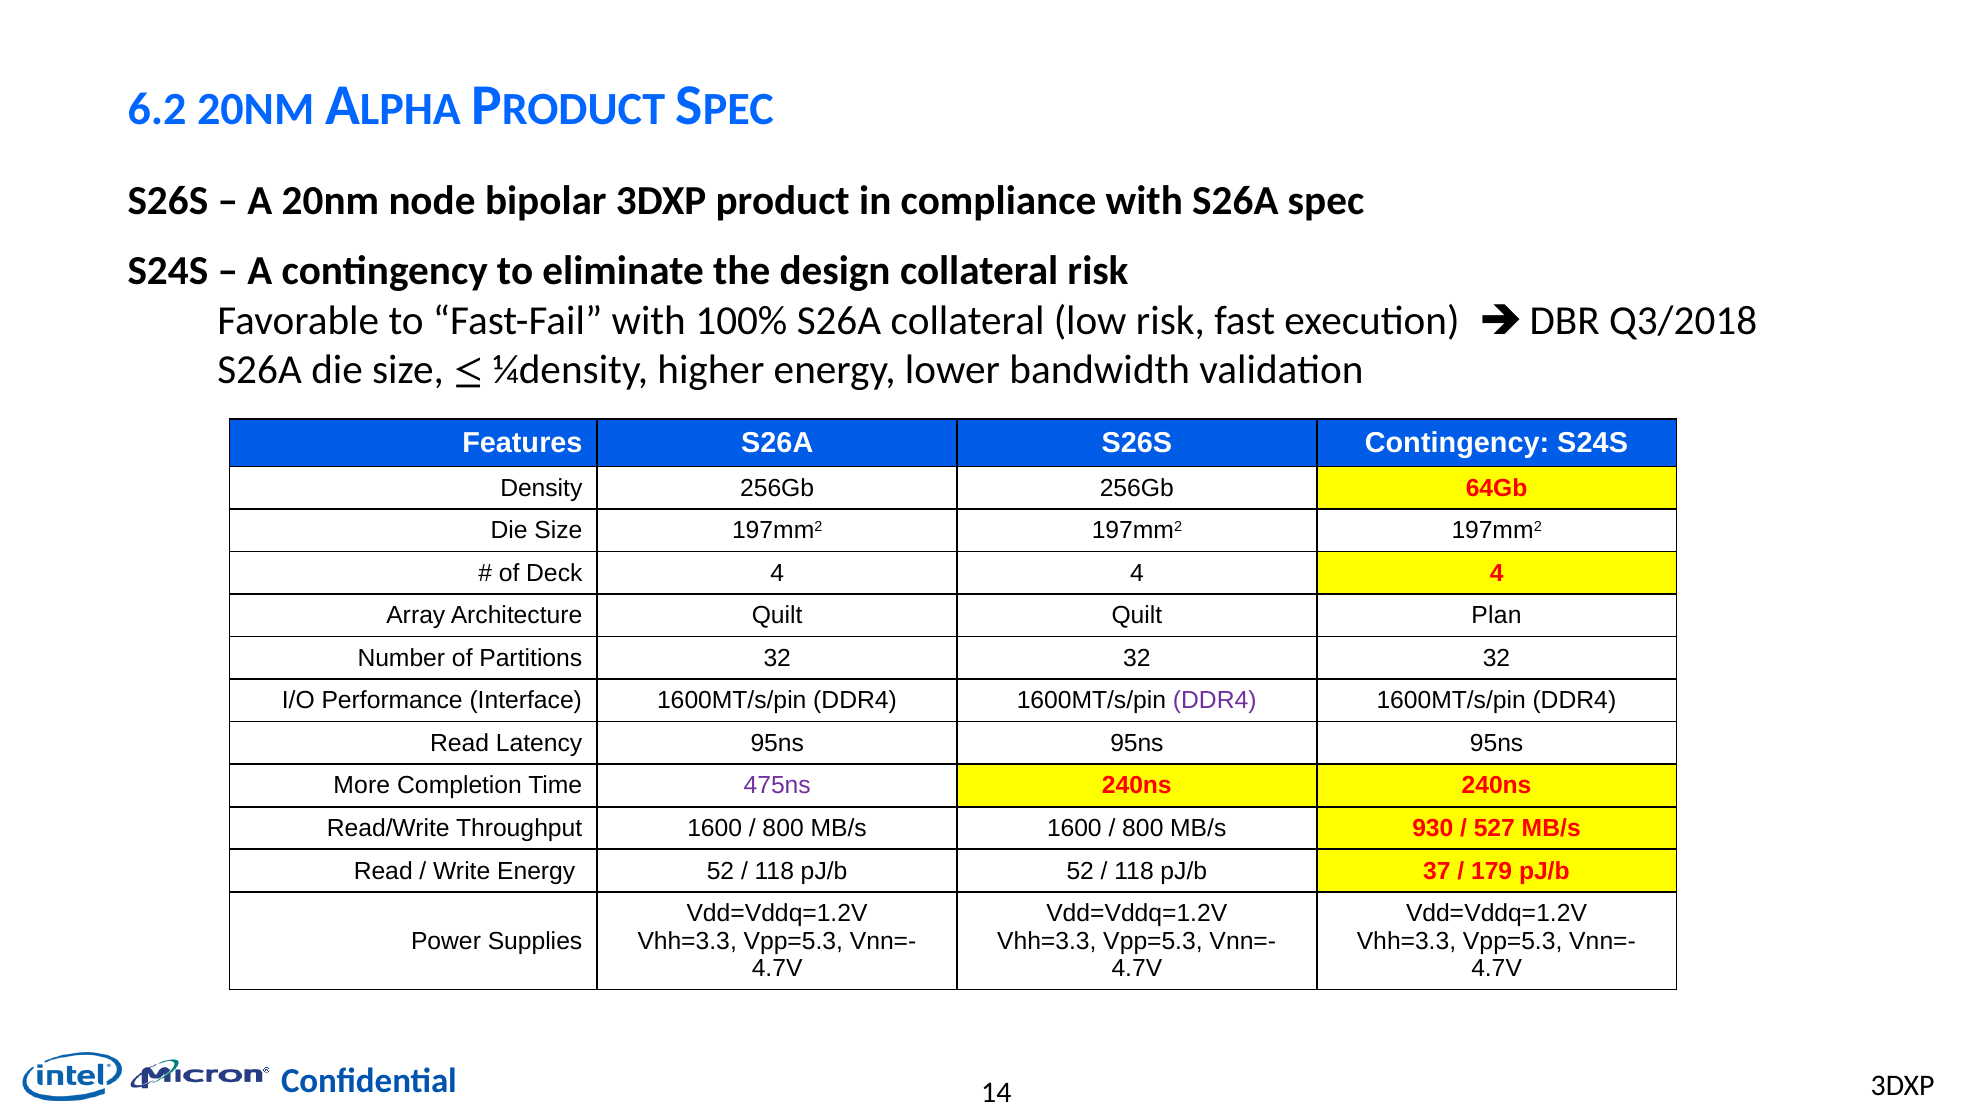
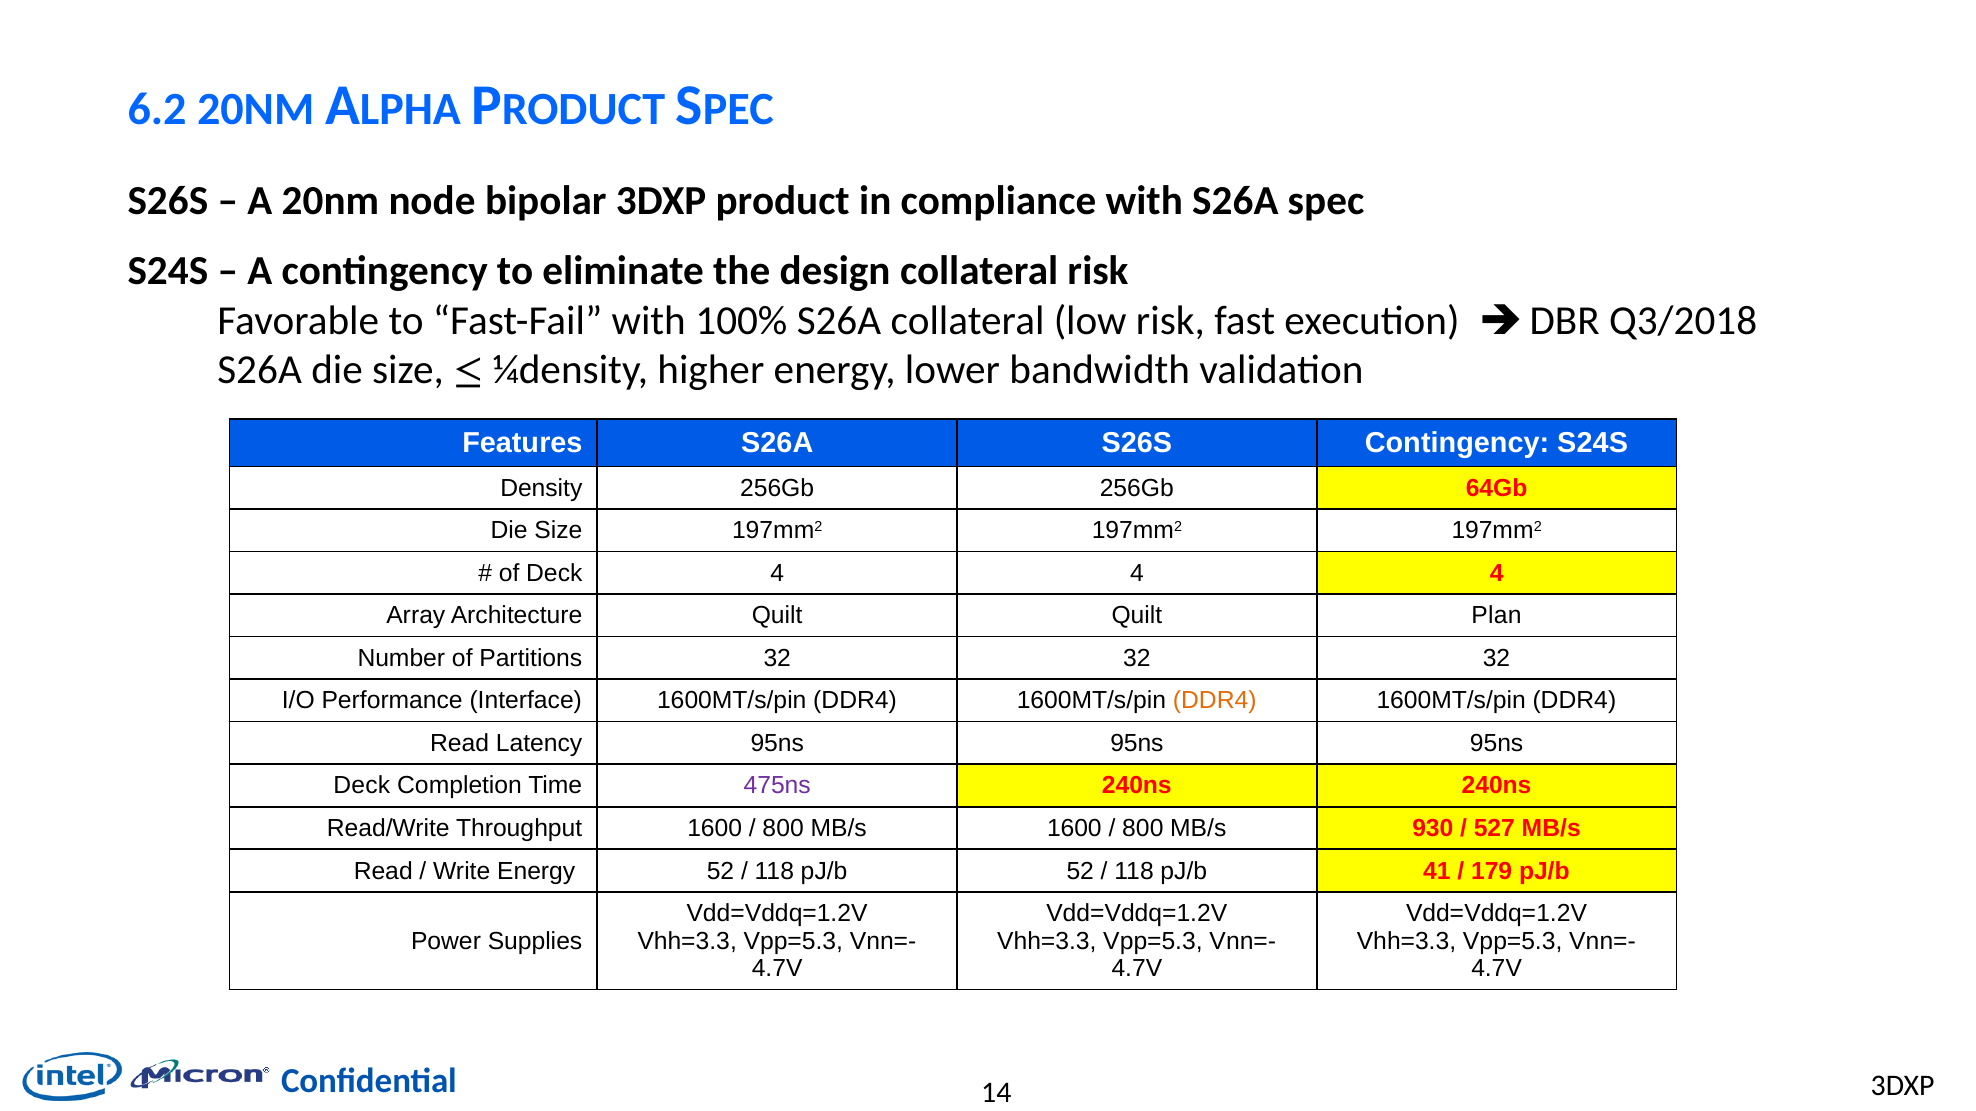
DDR4 at (1215, 701) colour: purple -> orange
More at (362, 786): More -> Deck
37: 37 -> 41
